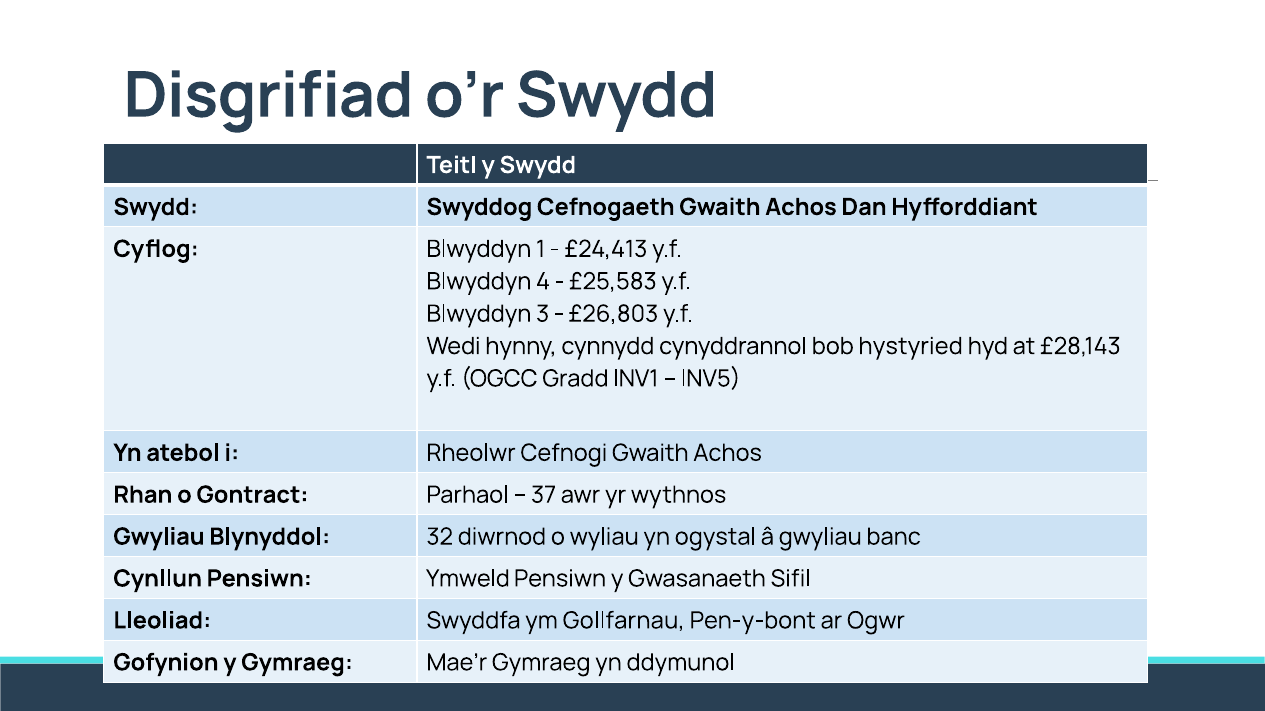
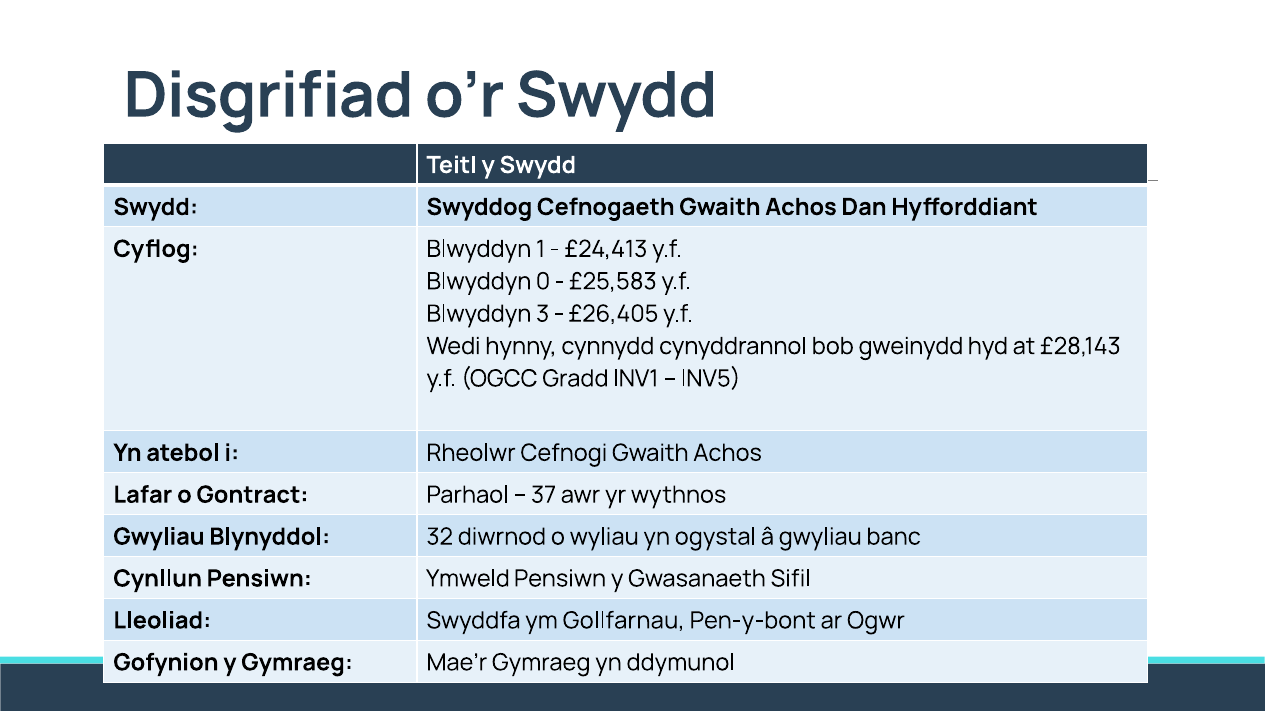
4: 4 -> 0
£26,803: £26,803 -> £26,405
hystyried: hystyried -> gweinydd
Rhan: Rhan -> Lafar
